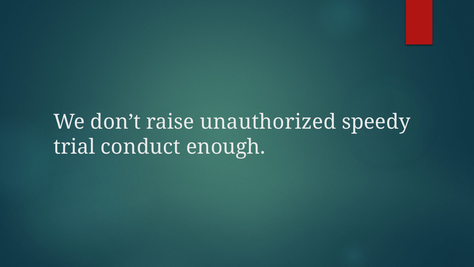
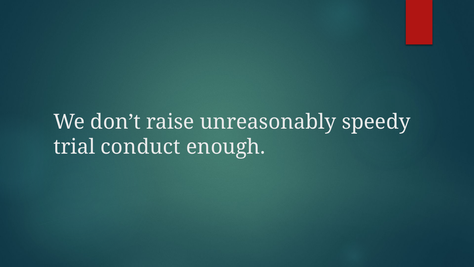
unauthorized: unauthorized -> unreasonably
